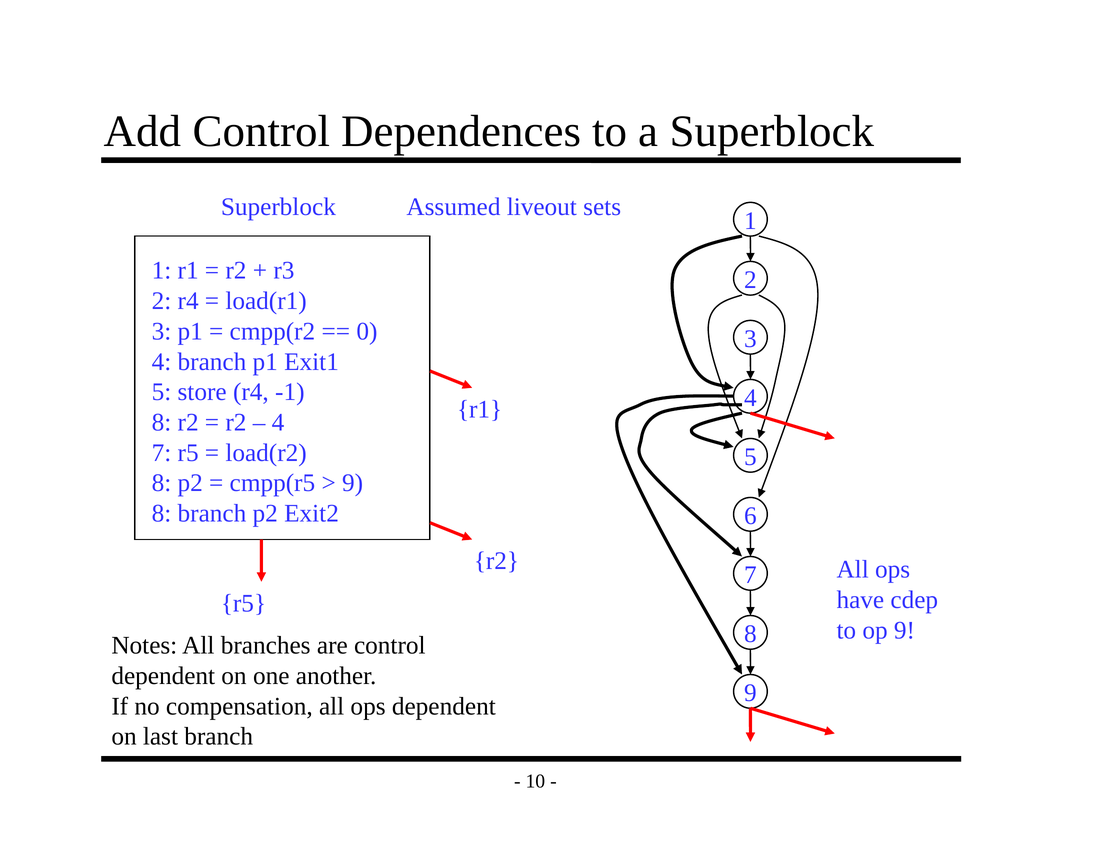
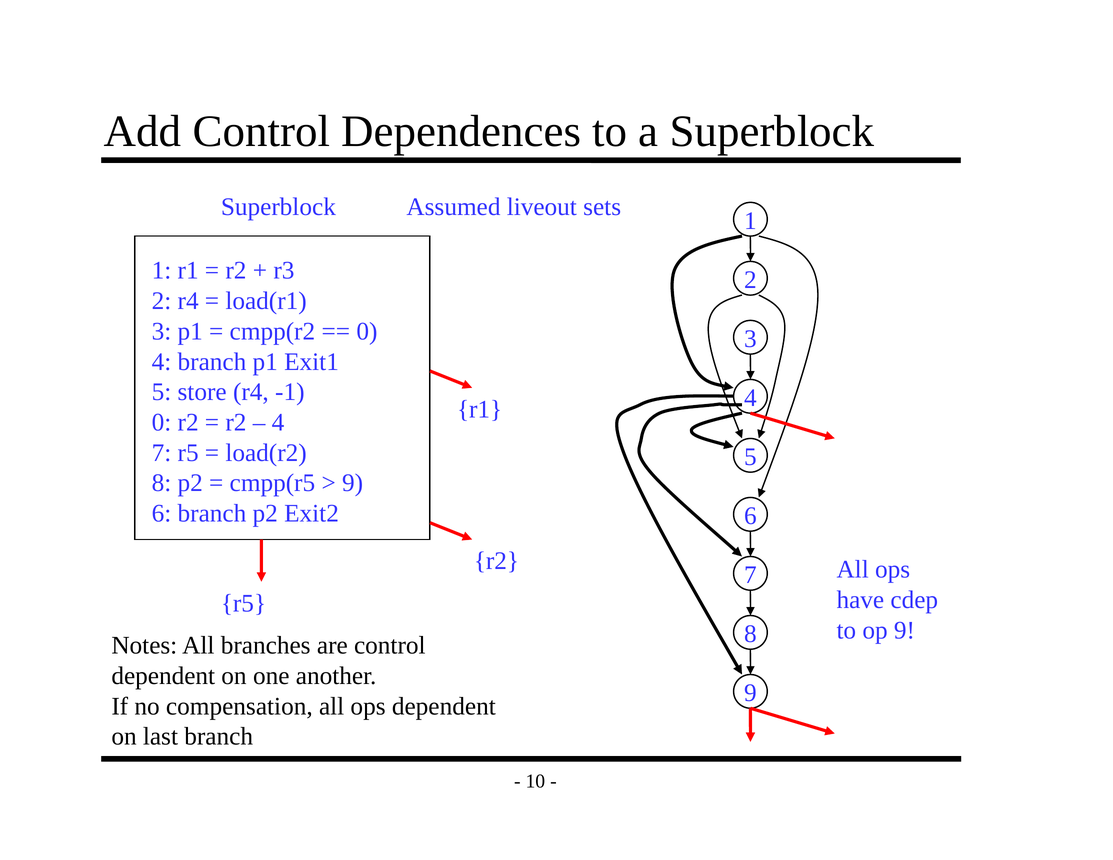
8 at (161, 422): 8 -> 0
8 at (161, 513): 8 -> 6
